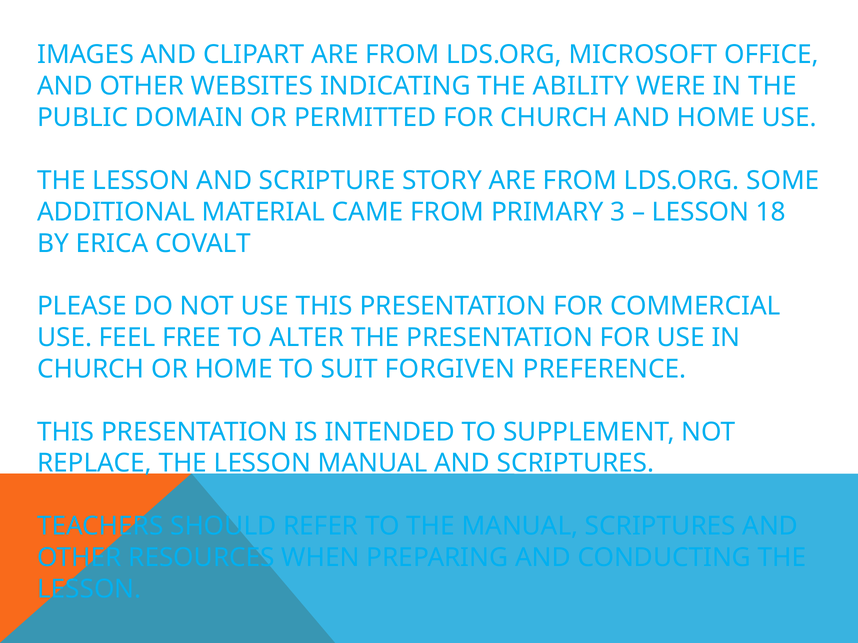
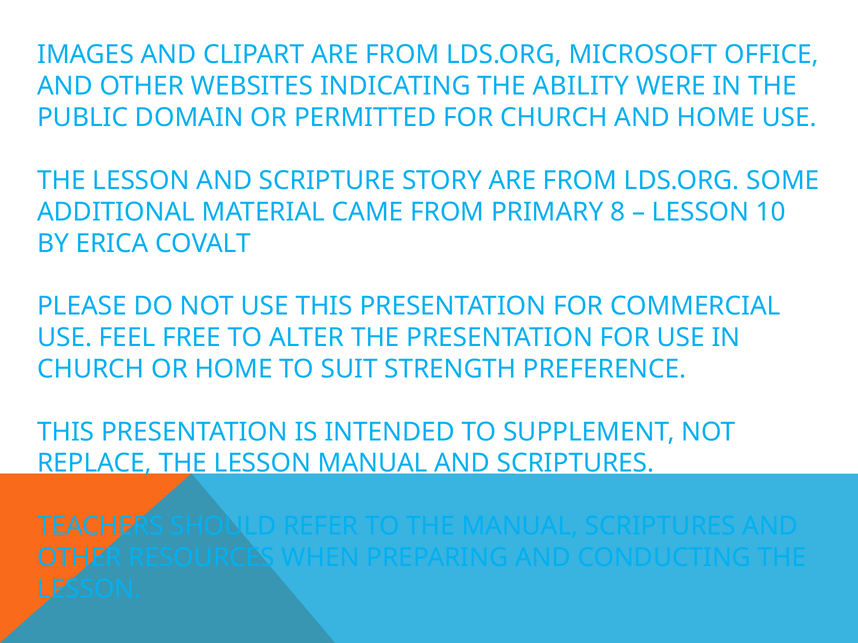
3: 3 -> 8
18: 18 -> 10
FORGIVEN: FORGIVEN -> STRENGTH
